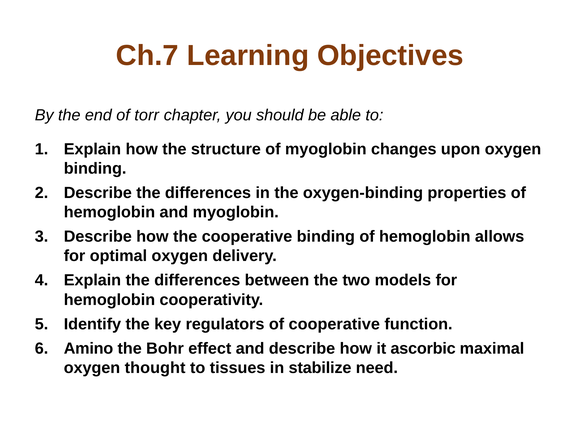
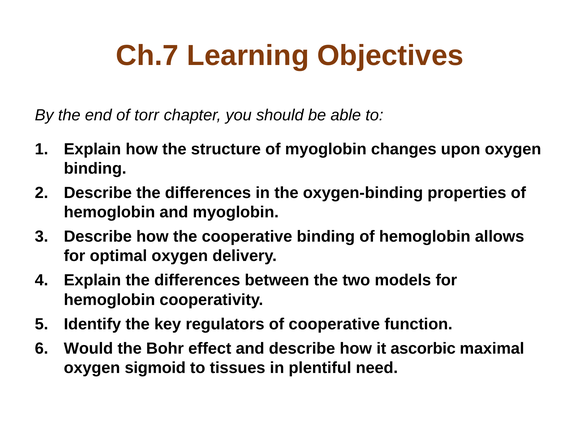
Amino: Amino -> Would
thought: thought -> sigmoid
stabilize: stabilize -> plentiful
